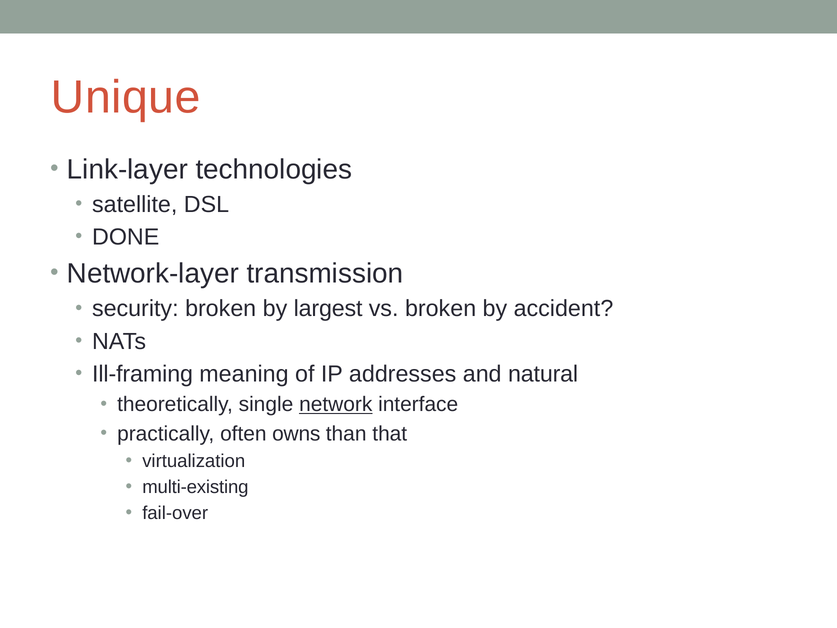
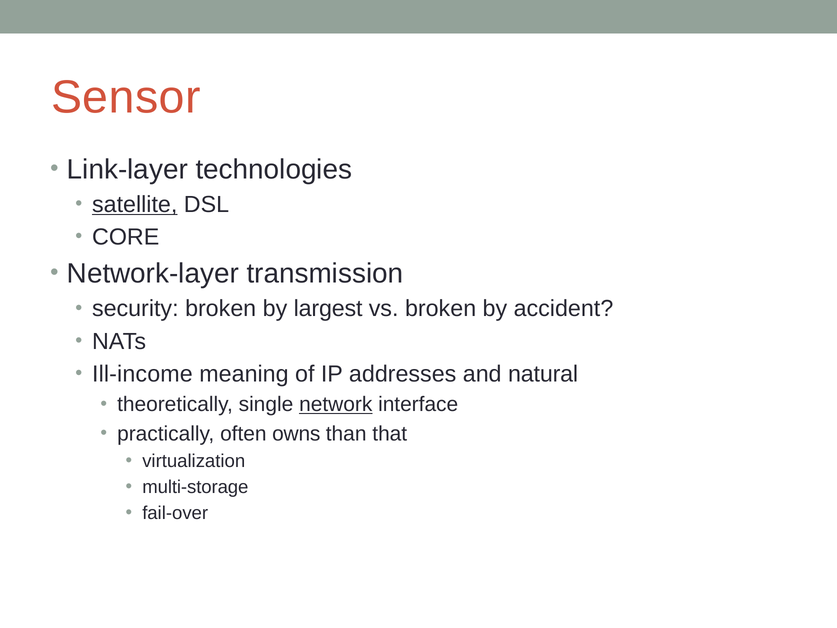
Unique: Unique -> Sensor
satellite underline: none -> present
DONE: DONE -> CORE
Ill-framing: Ill-framing -> Ill-income
multi-existing: multi-existing -> multi-storage
